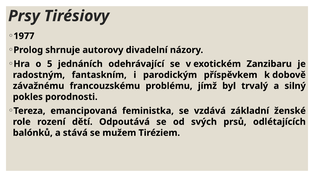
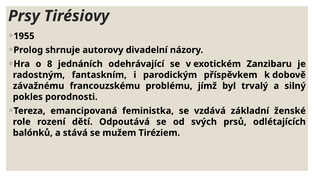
1977: 1977 -> 1955
5: 5 -> 8
